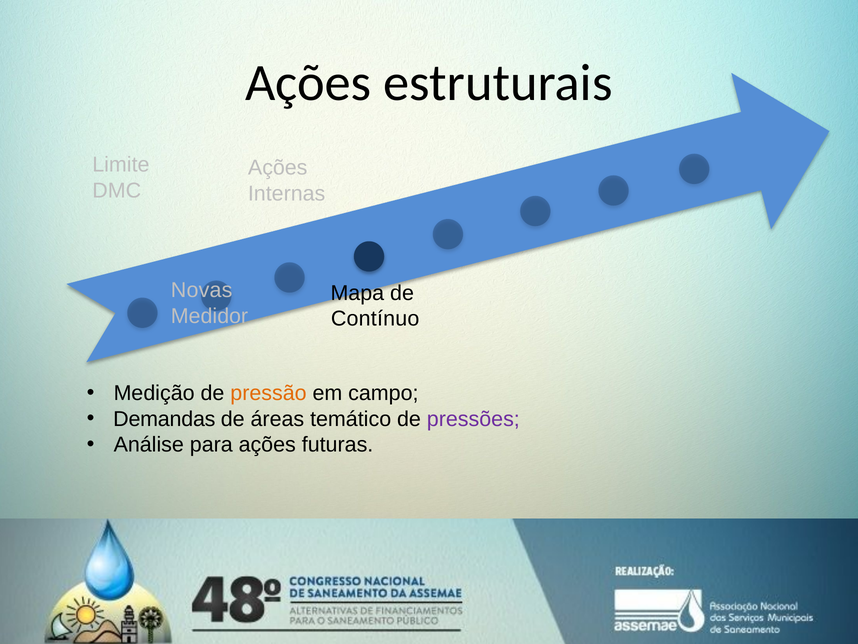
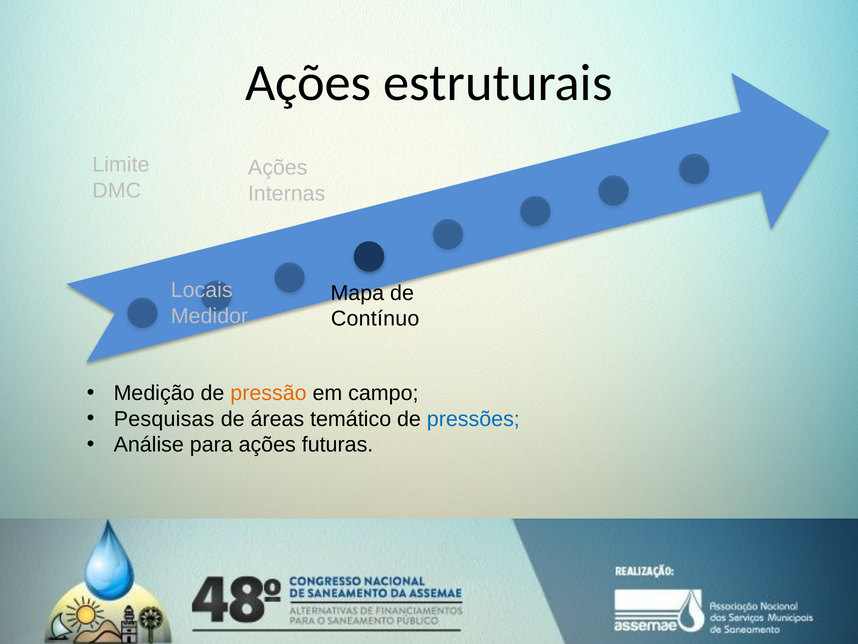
Novas: Novas -> Locais
Demandas: Demandas -> Pesquisas
pressões colour: purple -> blue
